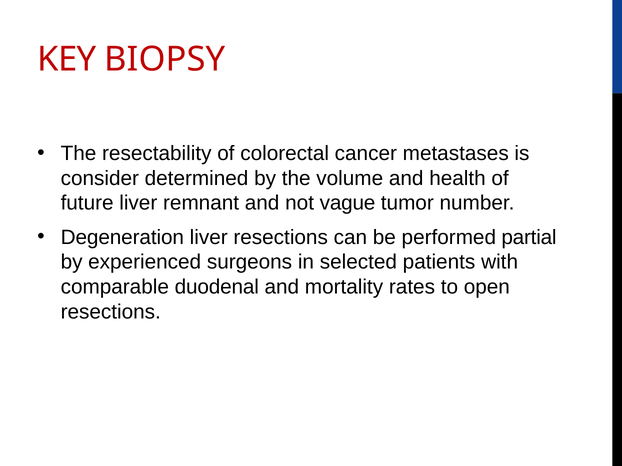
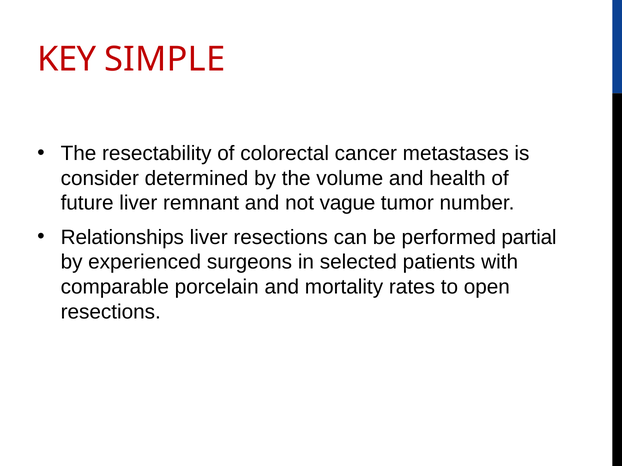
BIOPSY: BIOPSY -> SIMPLE
Degeneration: Degeneration -> Relationships
duodenal: duodenal -> porcelain
